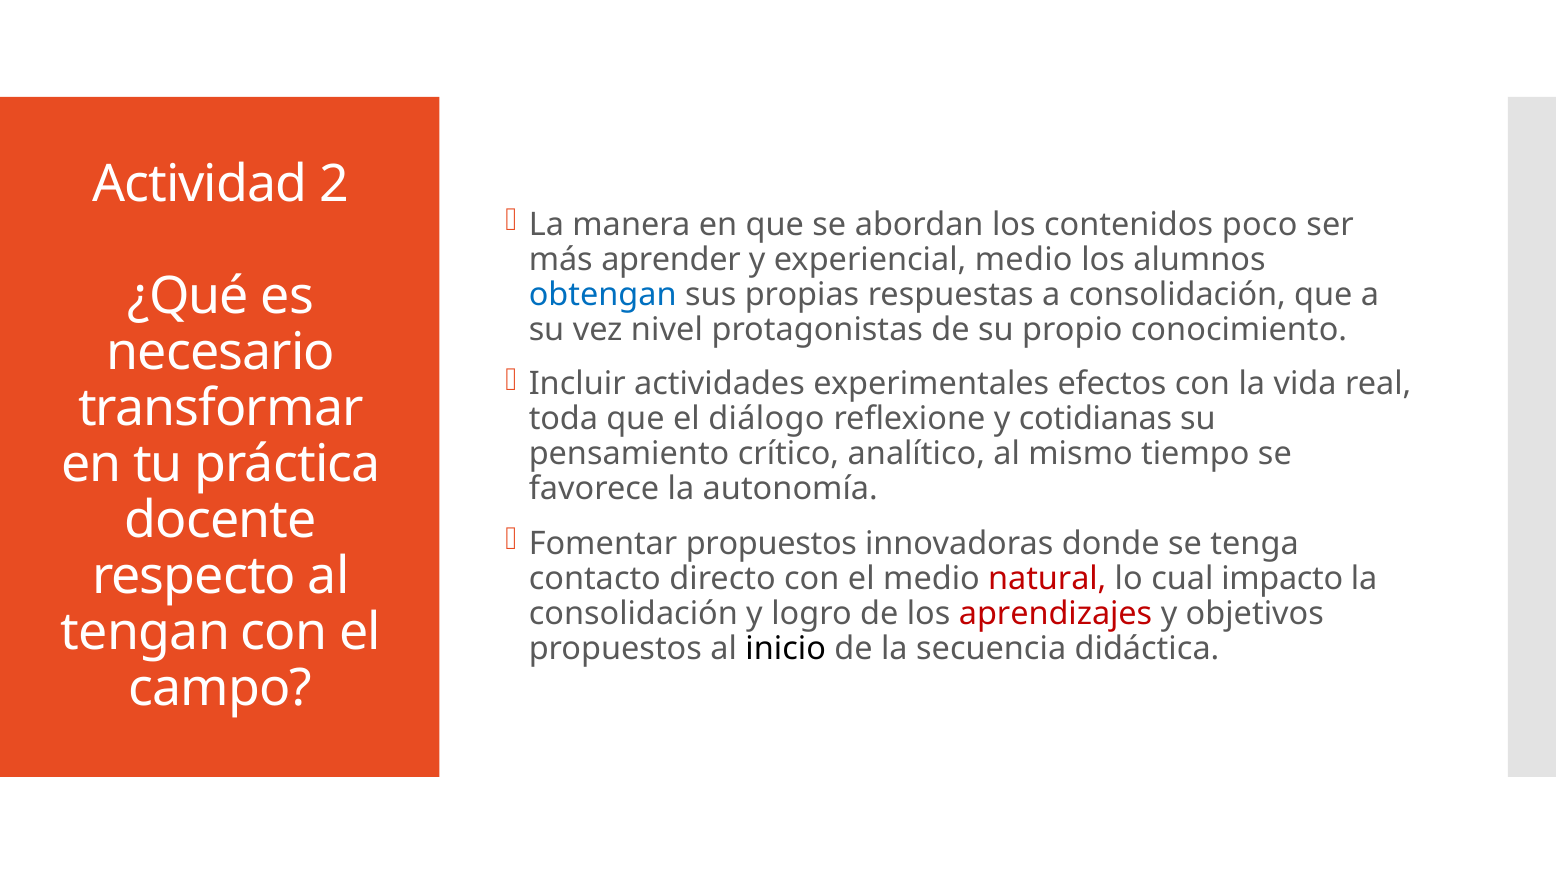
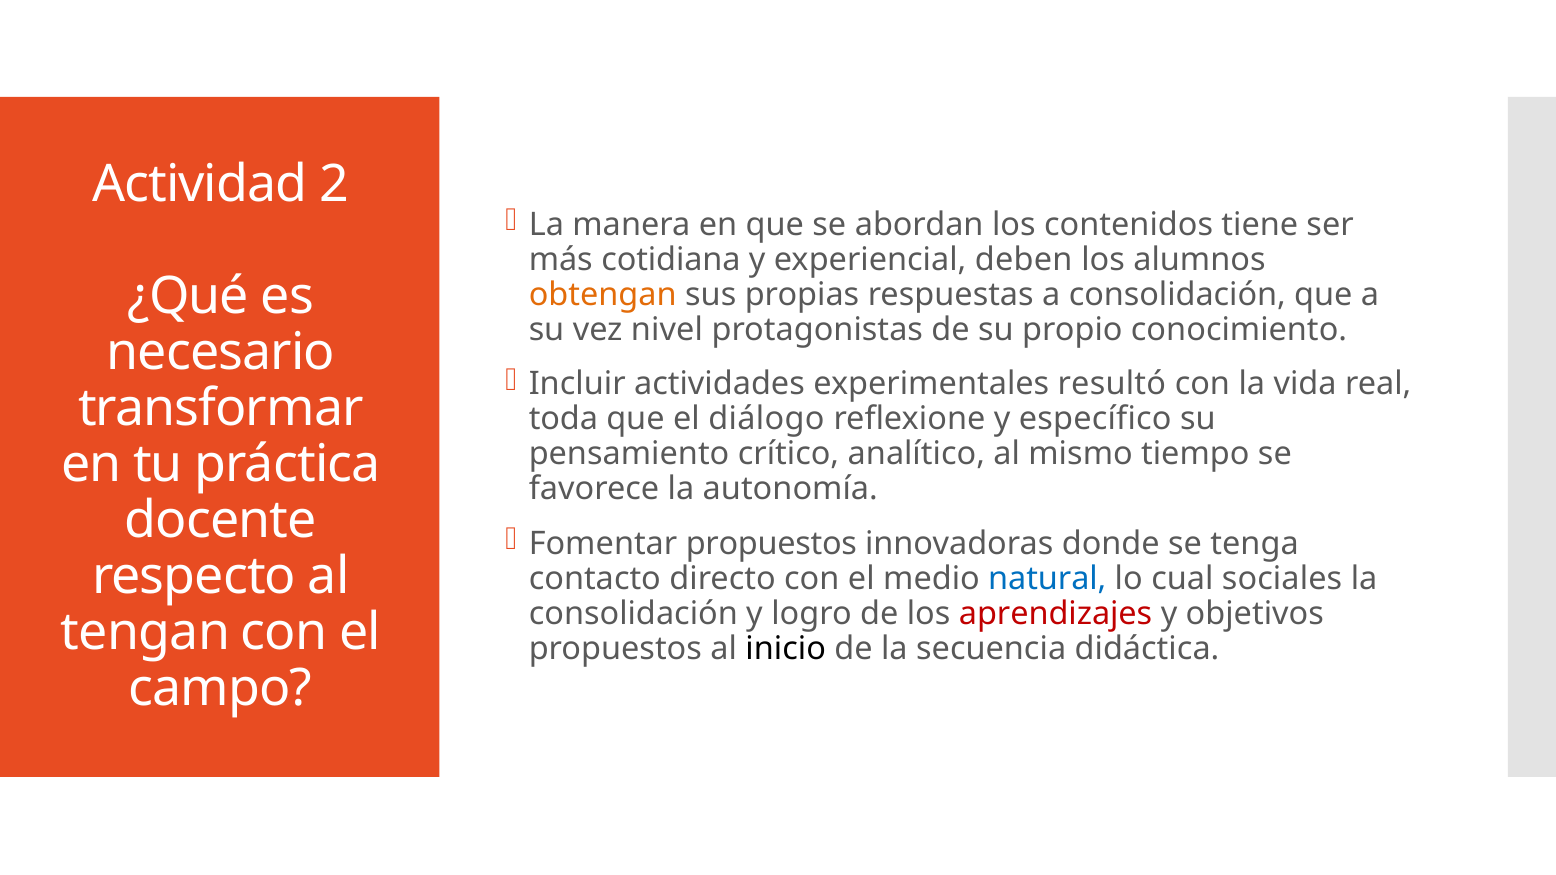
poco: poco -> tiene
aprender: aprender -> cotidiana
experiencial medio: medio -> deben
obtengan colour: blue -> orange
efectos: efectos -> resultó
cotidianas: cotidianas -> específico
natural colour: red -> blue
impacto: impacto -> sociales
